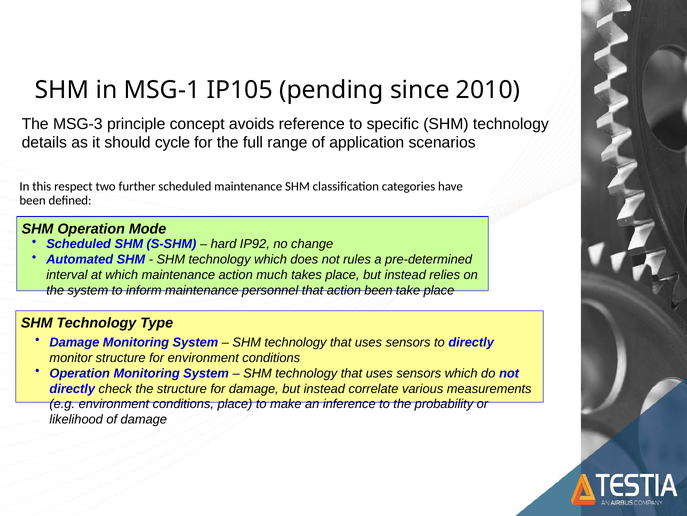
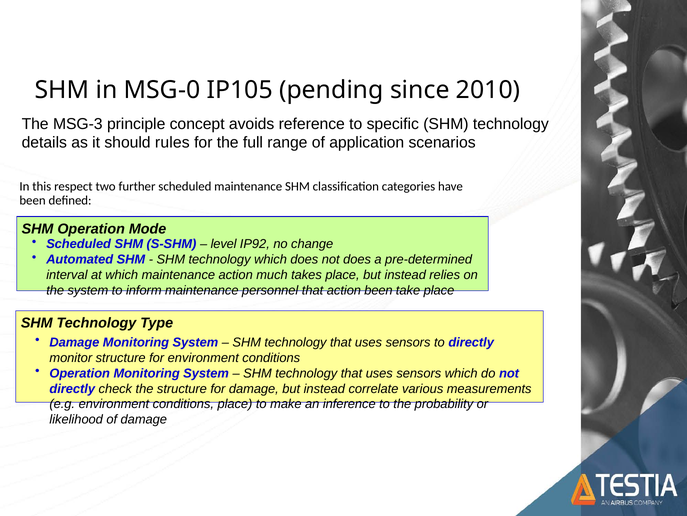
MSG-1: MSG-1 -> MSG-0
cycle: cycle -> rules
hard: hard -> level
not rules: rules -> does
